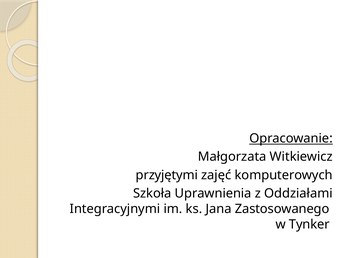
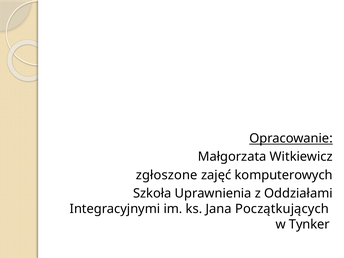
przyjętymi: przyjętymi -> zgłoszone
Zastosowanego: Zastosowanego -> Początkujących
